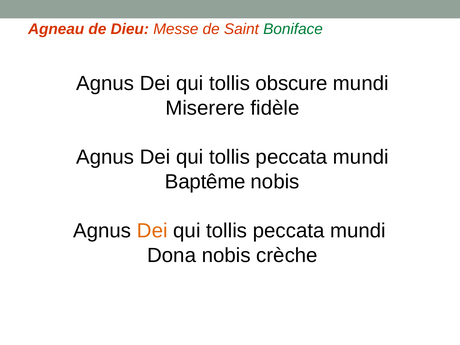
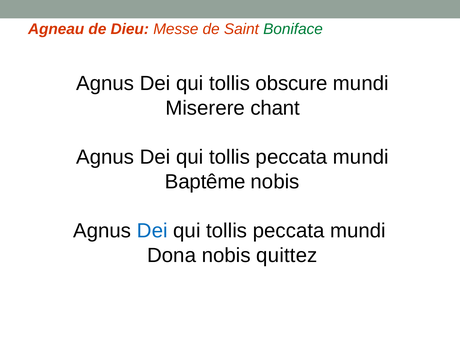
fidèle: fidèle -> chant
Dei at (152, 231) colour: orange -> blue
crèche: crèche -> quittez
